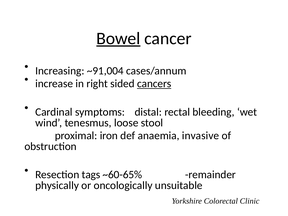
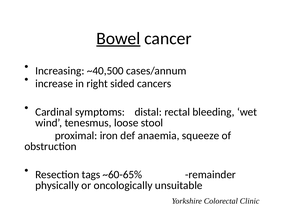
~91,004: ~91,004 -> ~40,500
cancers underline: present -> none
invasive: invasive -> squeeze
